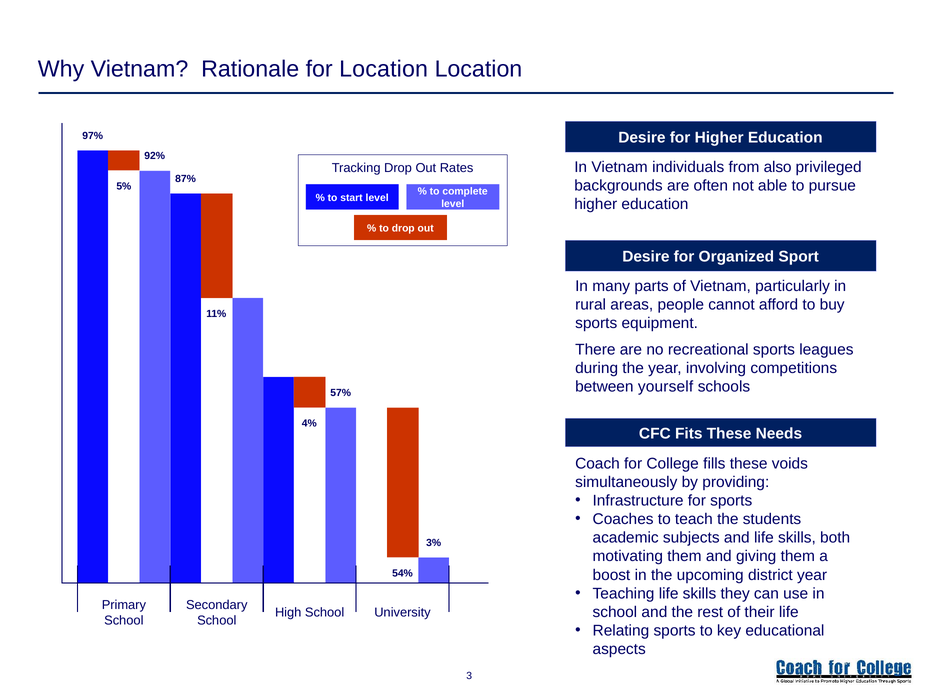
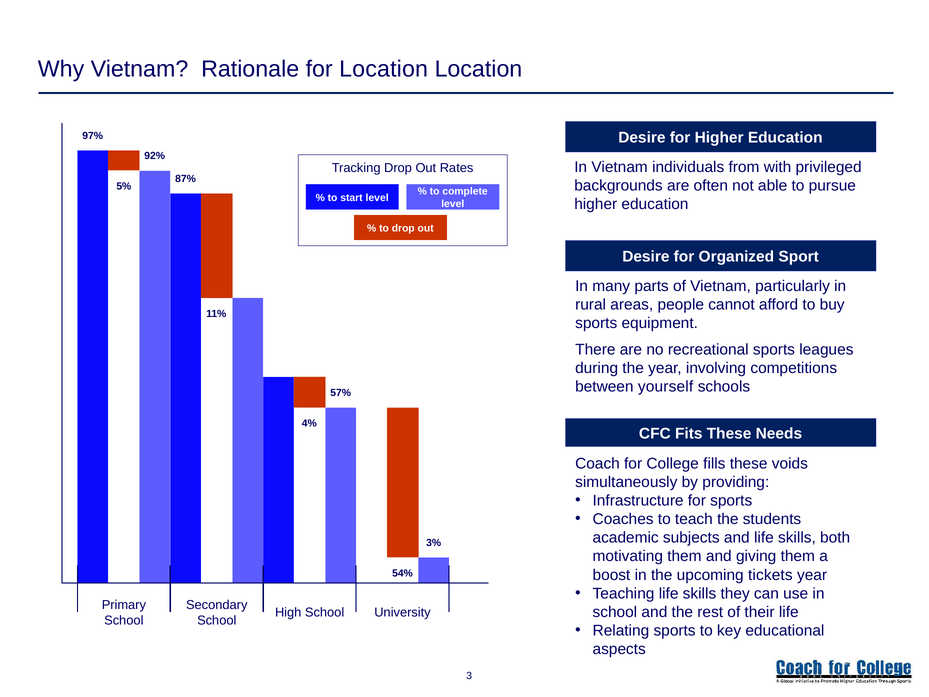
also: also -> with
district: district -> tickets
